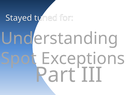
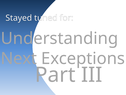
Spot: Spot -> Next
